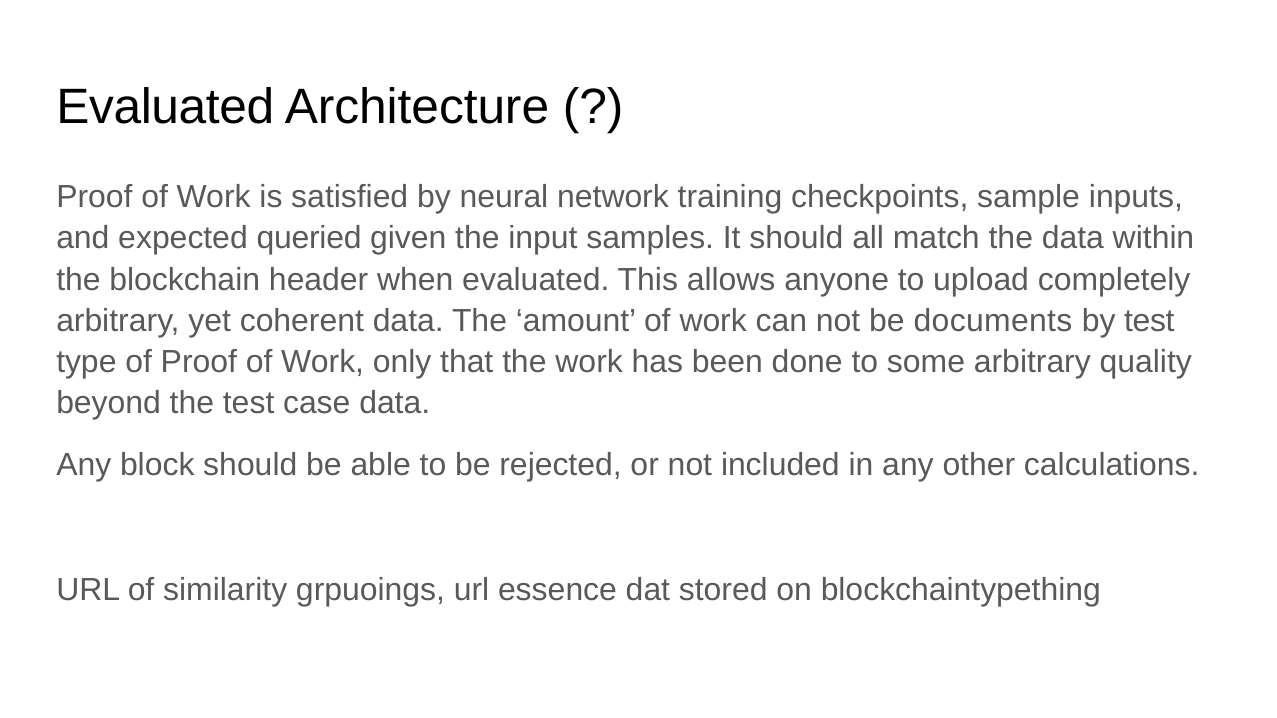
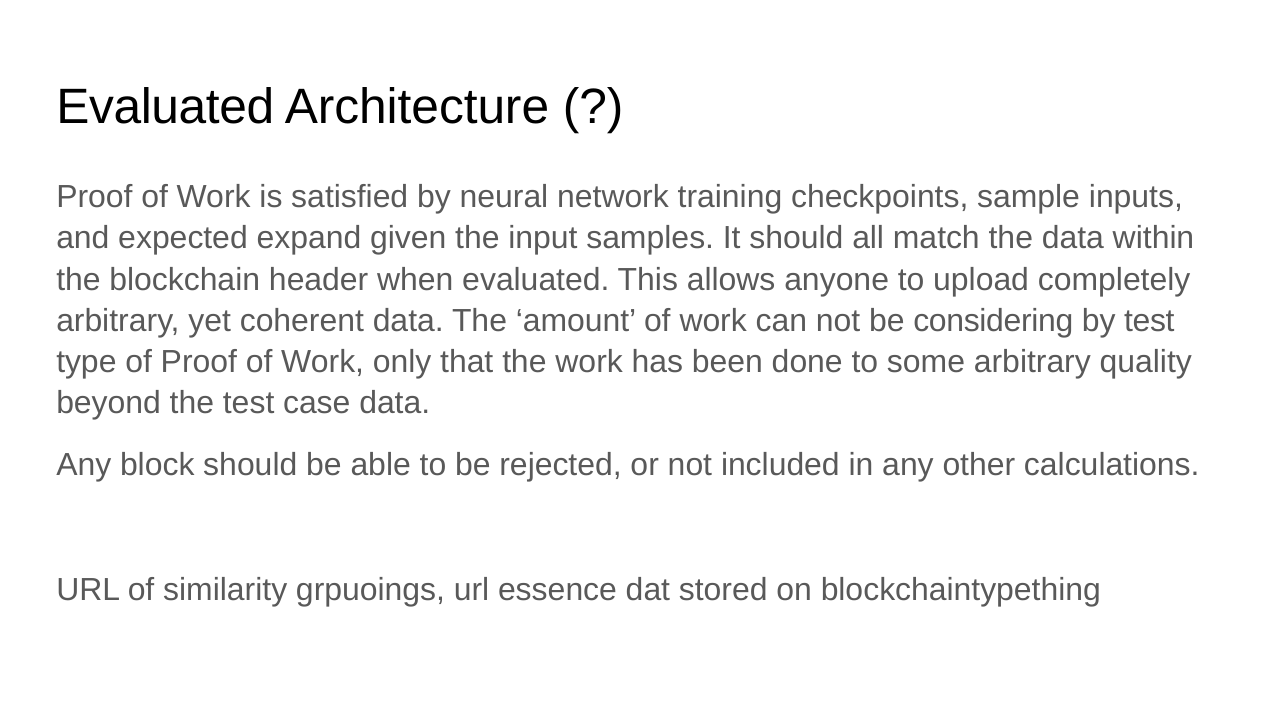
queried: queried -> expand
documents: documents -> considering
